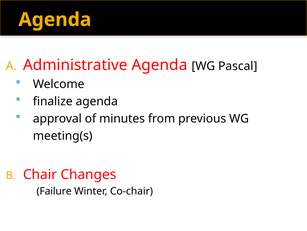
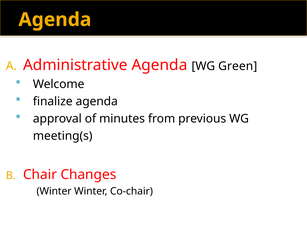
Pascal: Pascal -> Green
Failure at (54, 190): Failure -> Winter
